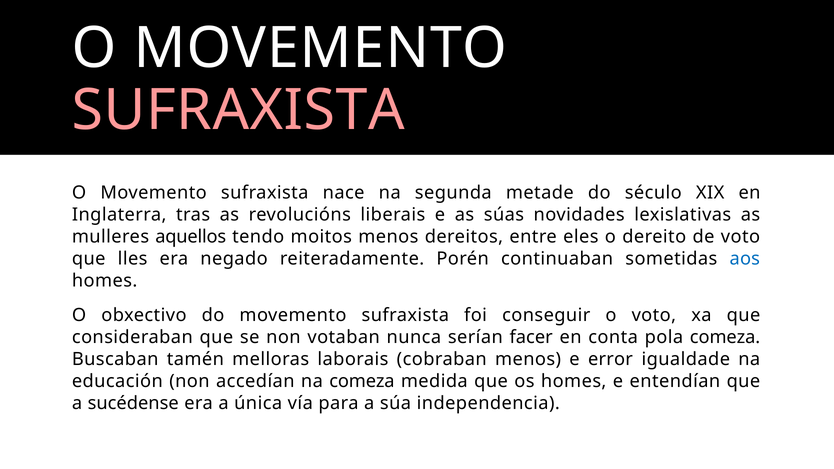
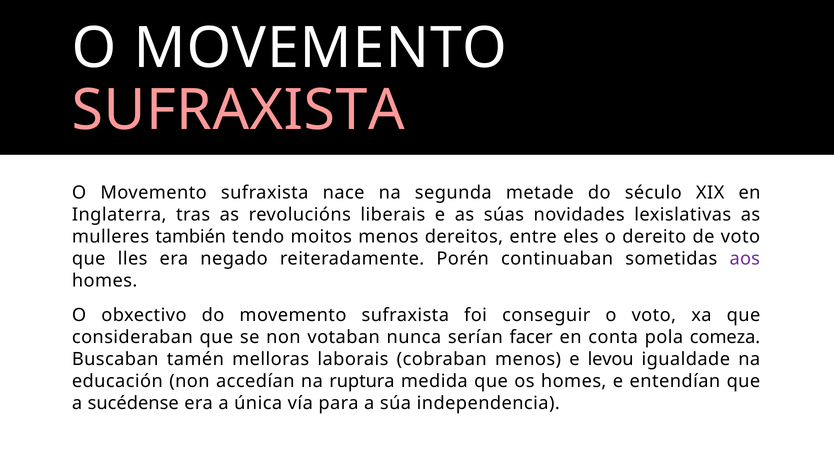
aquellos: aquellos -> también
aos colour: blue -> purple
error: error -> levou
na comeza: comeza -> ruptura
